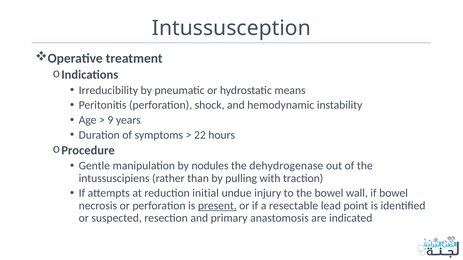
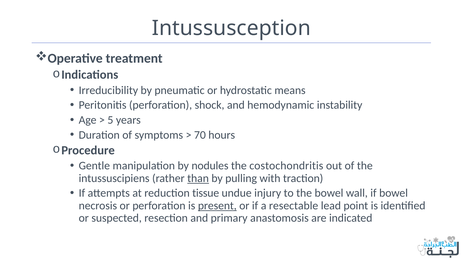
9: 9 -> 5
22: 22 -> 70
dehydrogenase: dehydrogenase -> costochondritis
than underline: none -> present
initial: initial -> tissue
